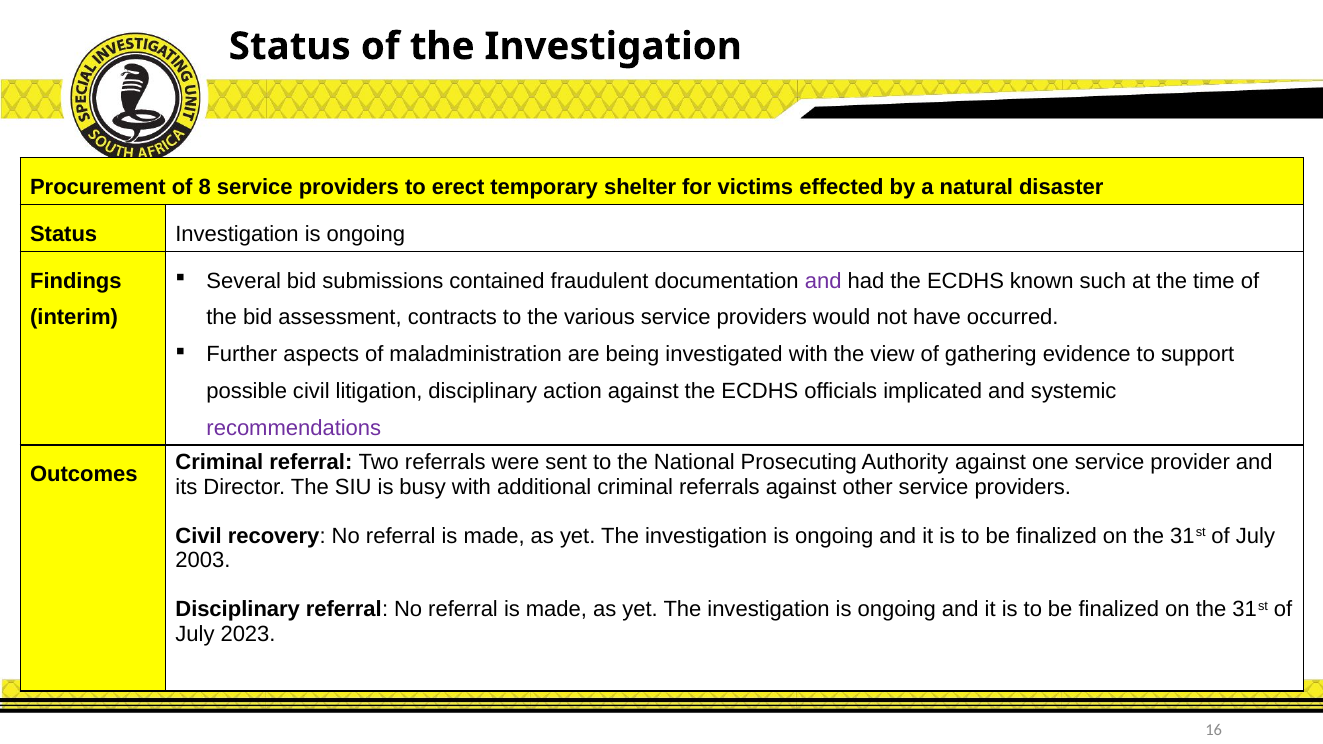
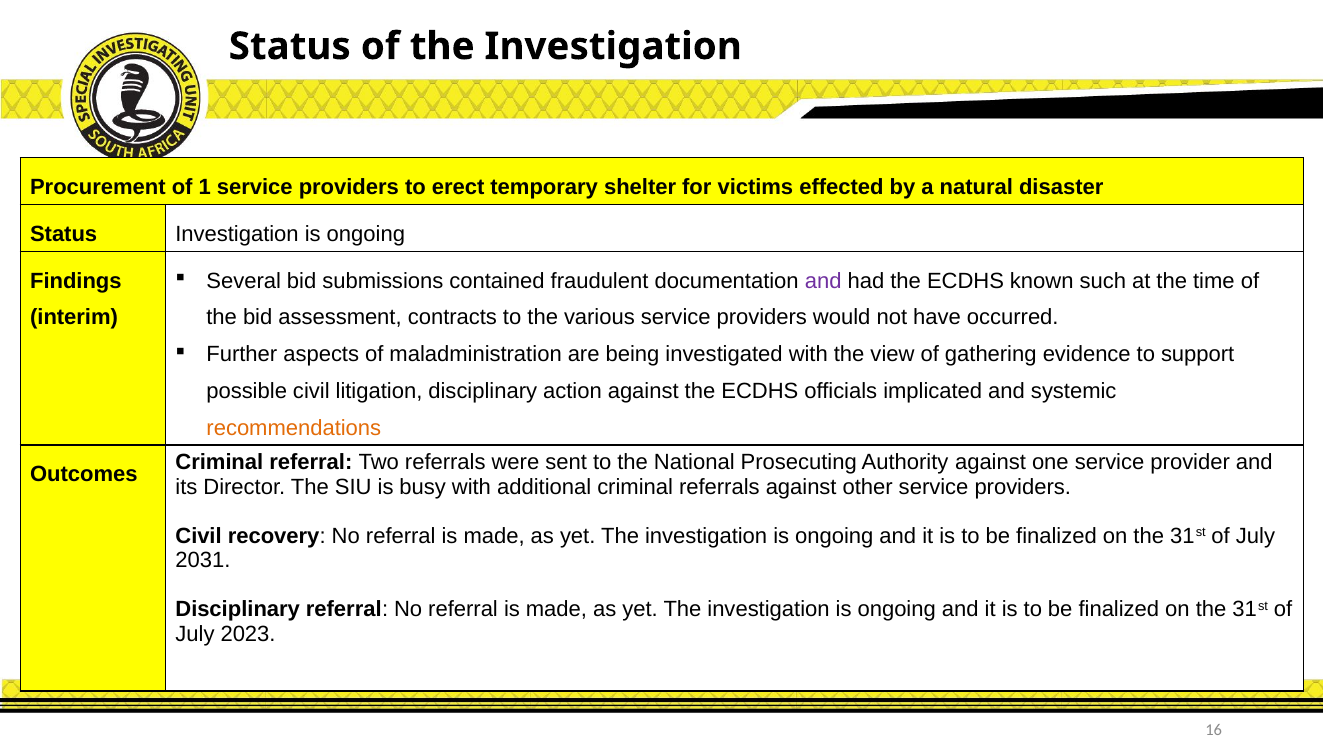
8: 8 -> 1
recommendations colour: purple -> orange
2003: 2003 -> 2031
